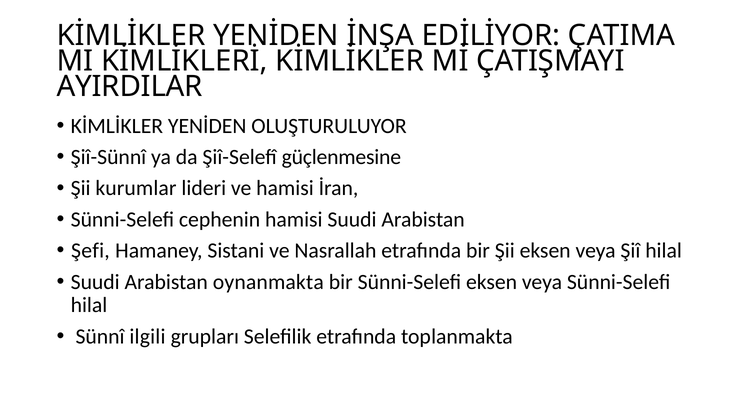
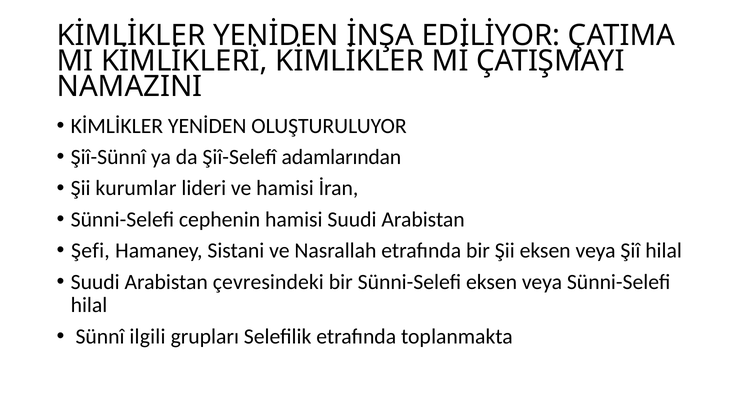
AYIRDILAR: AYIRDILAR -> NAMAZINI
güçlenmesine: güçlenmesine -> adamlarından
oynanmakta: oynanmakta -> çevresindeki
